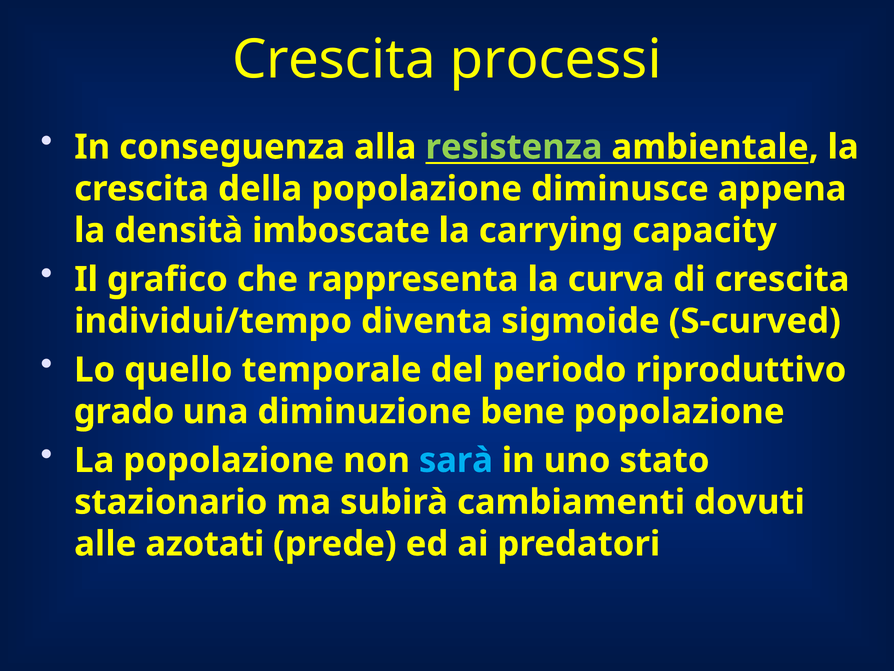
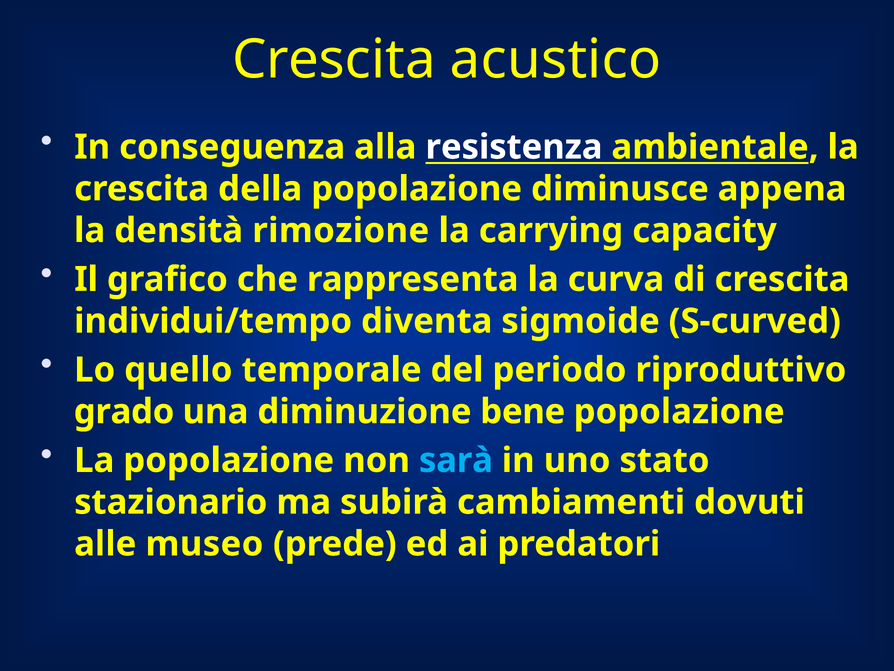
processi: processi -> acustico
resistenza colour: light green -> white
imboscate: imboscate -> rimozione
azotati: azotati -> museo
